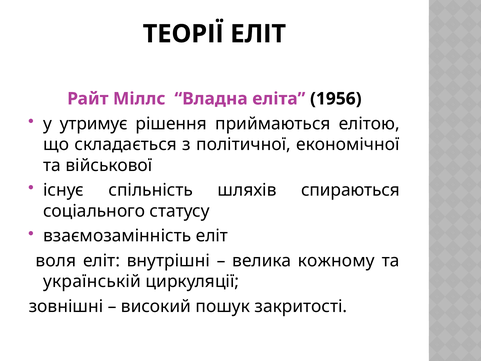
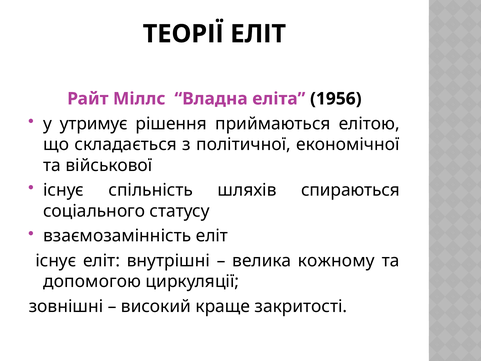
воля at (56, 261): воля -> існує
українській: українській -> допомогою
пошук: пошук -> краще
